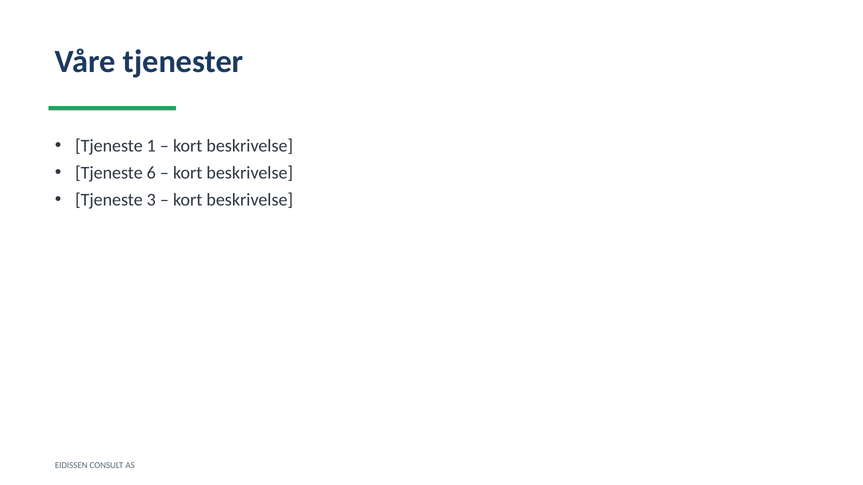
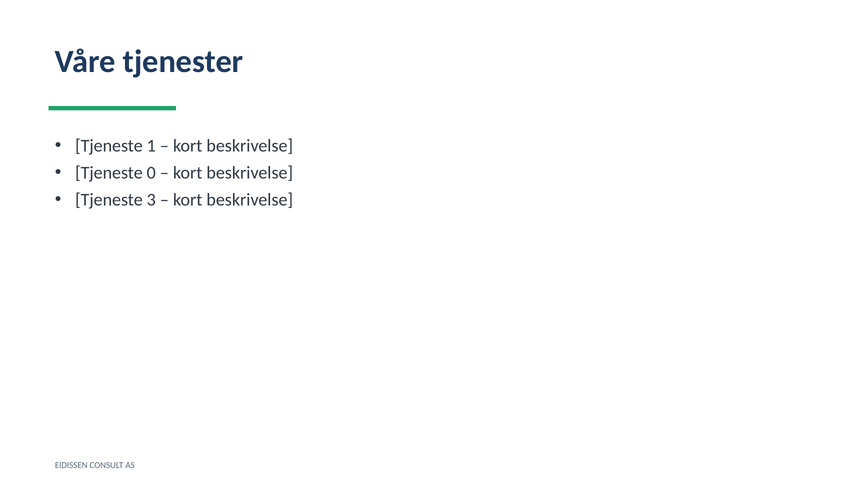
6: 6 -> 0
